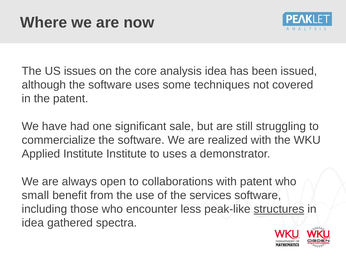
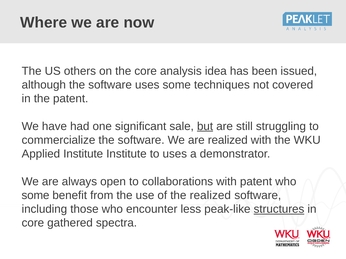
issues: issues -> others
but underline: none -> present
small at (35, 196): small -> some
the services: services -> realized
idea at (33, 223): idea -> core
